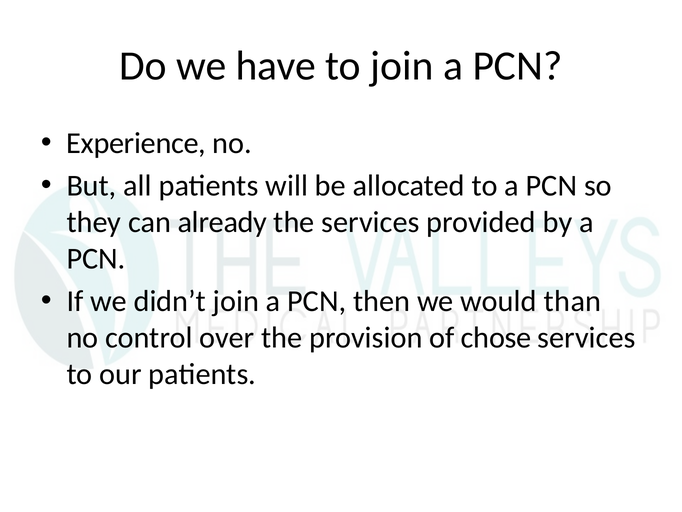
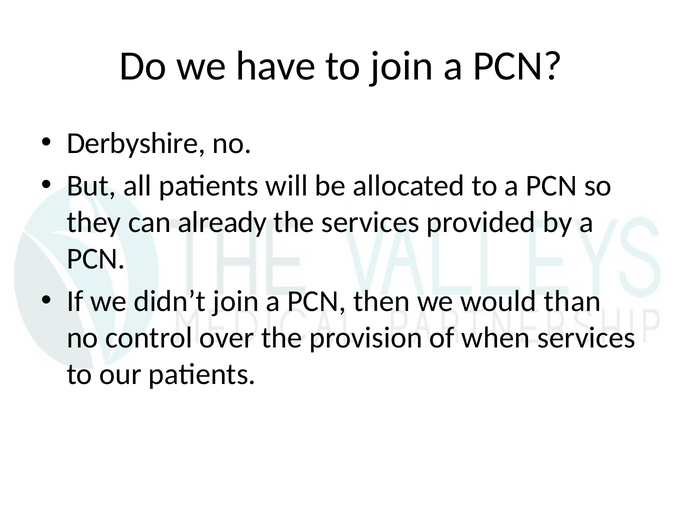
Experience: Experience -> Derbyshire
chose: chose -> when
